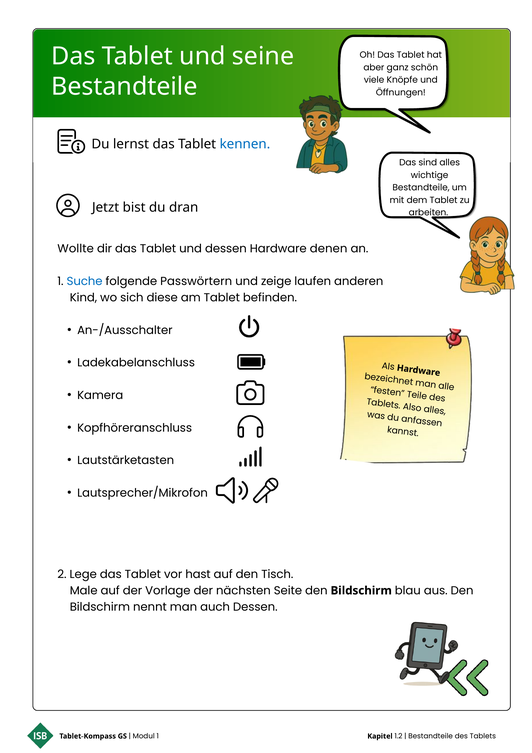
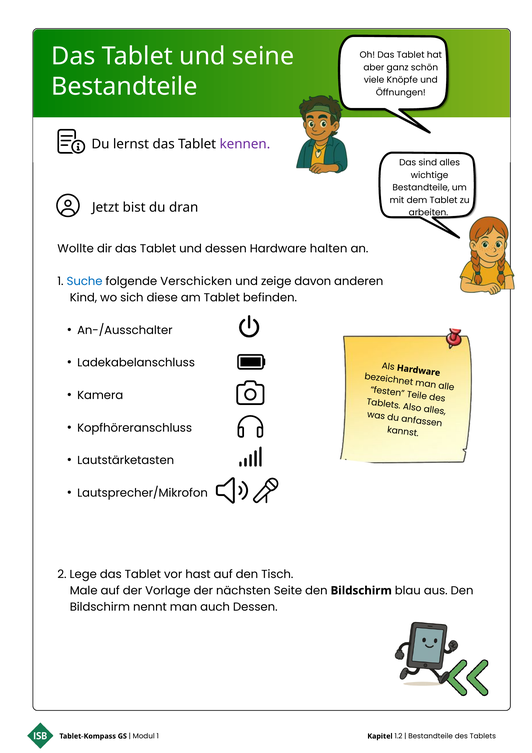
kennen colour: blue -> purple
denen: denen -> halten
Passwörtern: Passwörtern -> Verschicken
laufen: laufen -> davon
